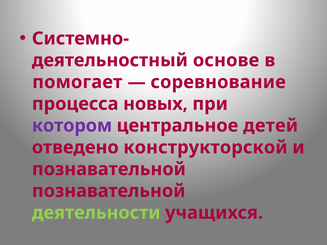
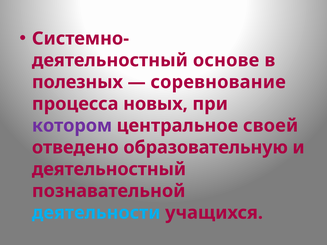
помогает: помогает -> полезных
детей: детей -> своей
конструкторской: конструкторской -> образовательную
познавательной at (109, 169): познавательной -> деятельностный
деятельности colour: light green -> light blue
